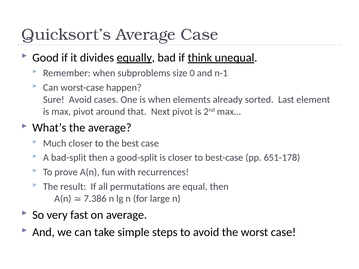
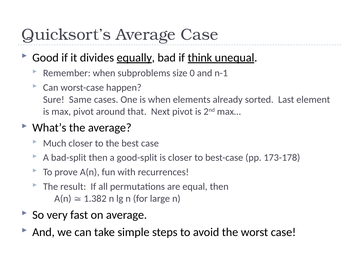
Sure Avoid: Avoid -> Same
651-178: 651-178 -> 173-178
7.386: 7.386 -> 1.382
